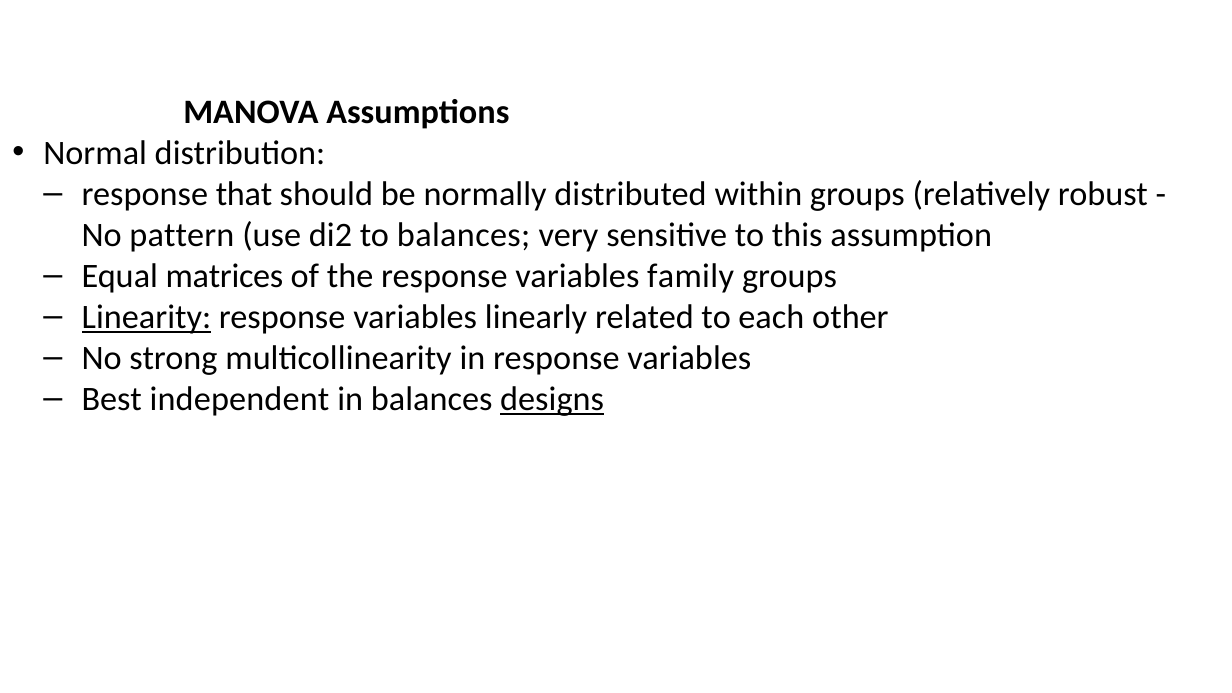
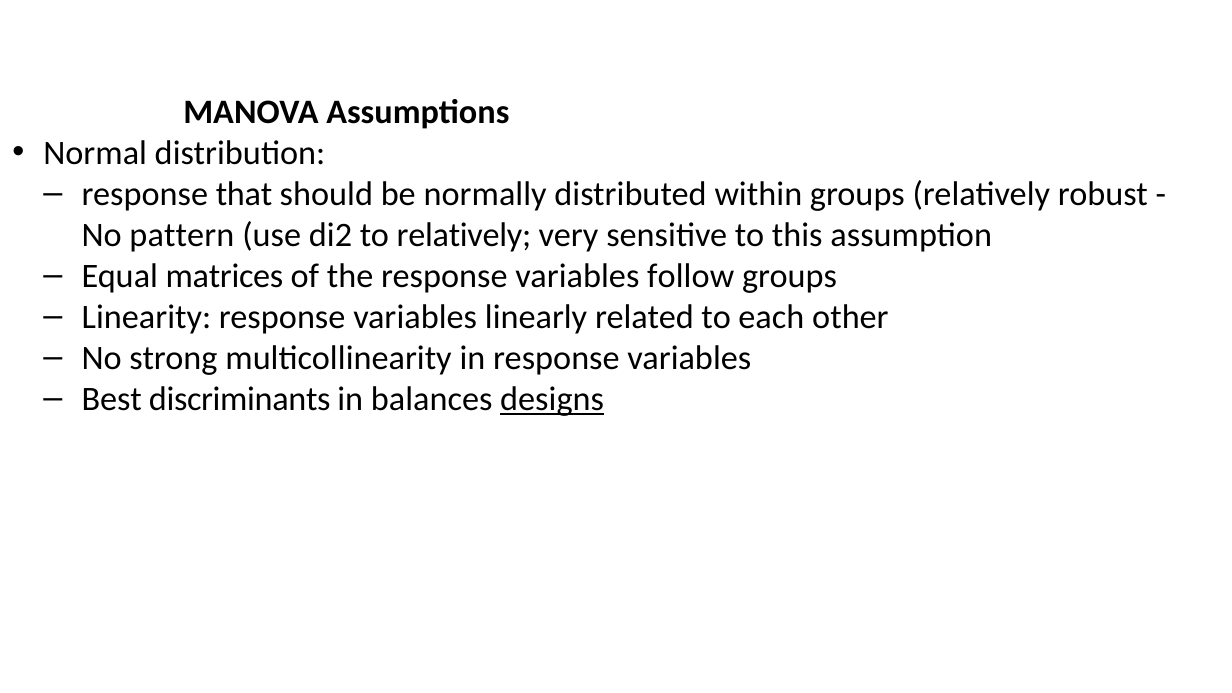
to balances: balances -> relatively
family: family -> follow
Linearity underline: present -> none
independent: independent -> discriminants
